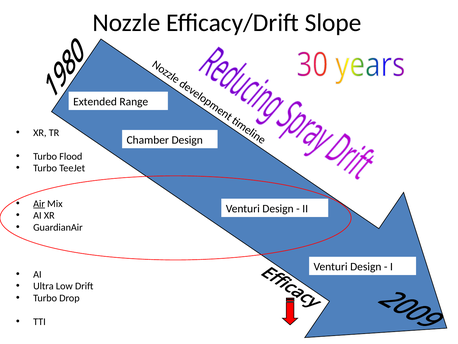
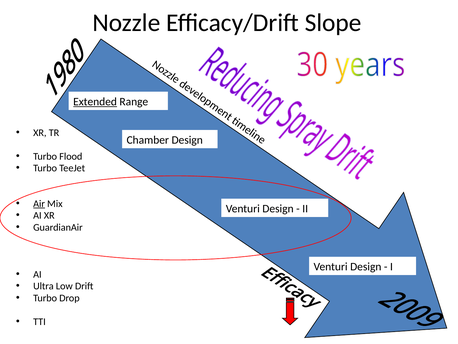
Extended underline: none -> present
